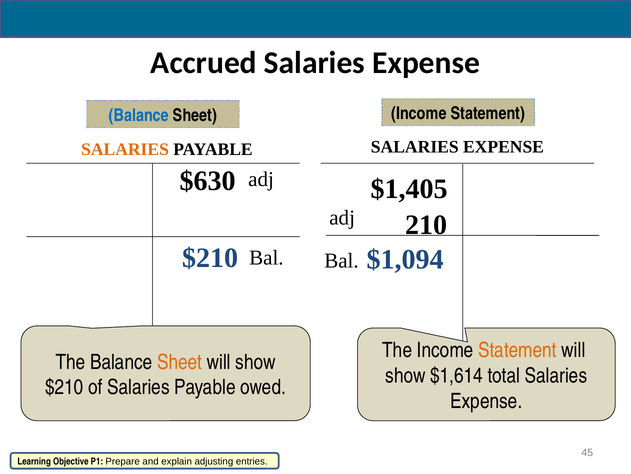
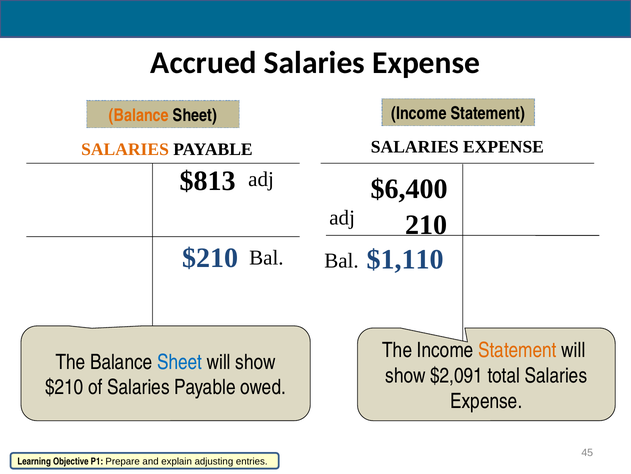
Balance at (139, 115) colour: blue -> orange
$630: $630 -> $813
$1,405: $1,405 -> $6,400
$1,094: $1,094 -> $1,110
Sheet at (180, 362) colour: orange -> blue
$1,614: $1,614 -> $2,091
